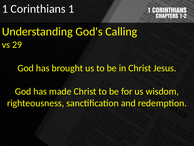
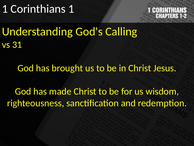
29: 29 -> 31
